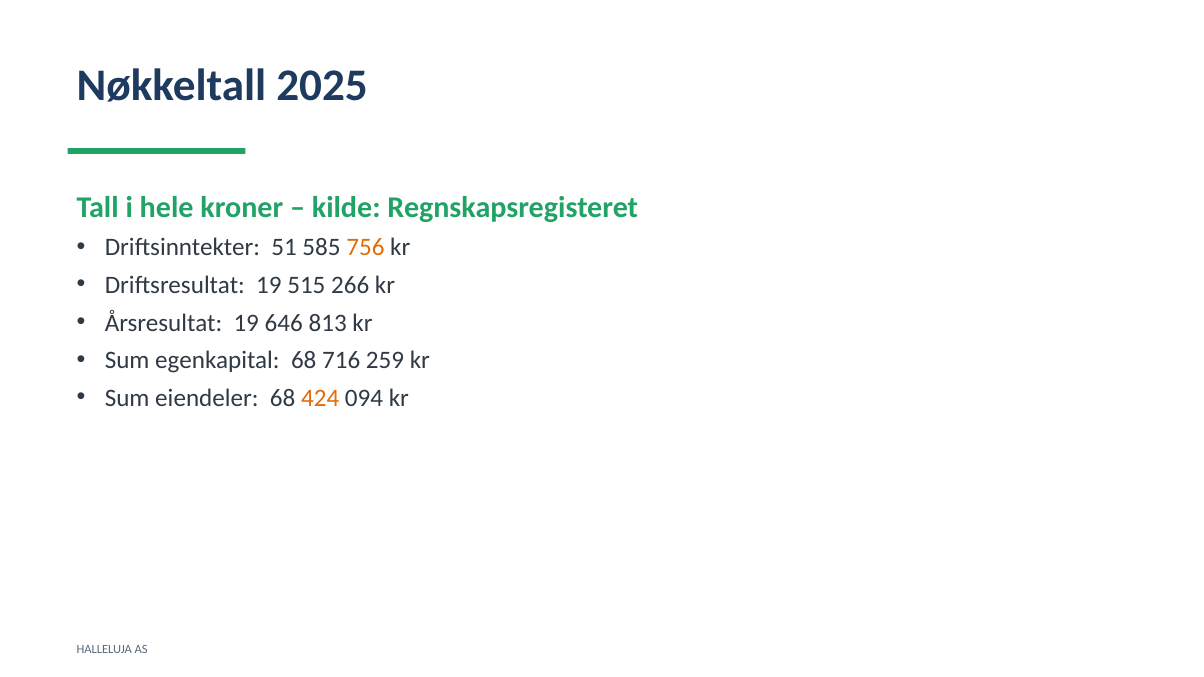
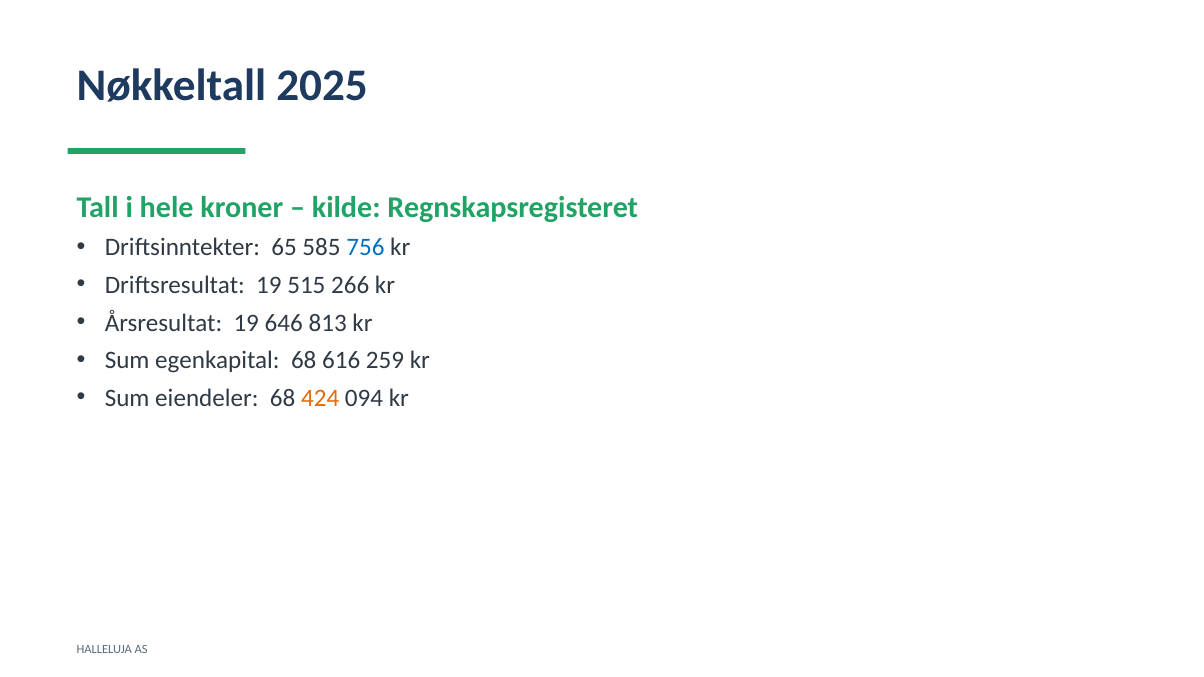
51: 51 -> 65
756 colour: orange -> blue
716: 716 -> 616
